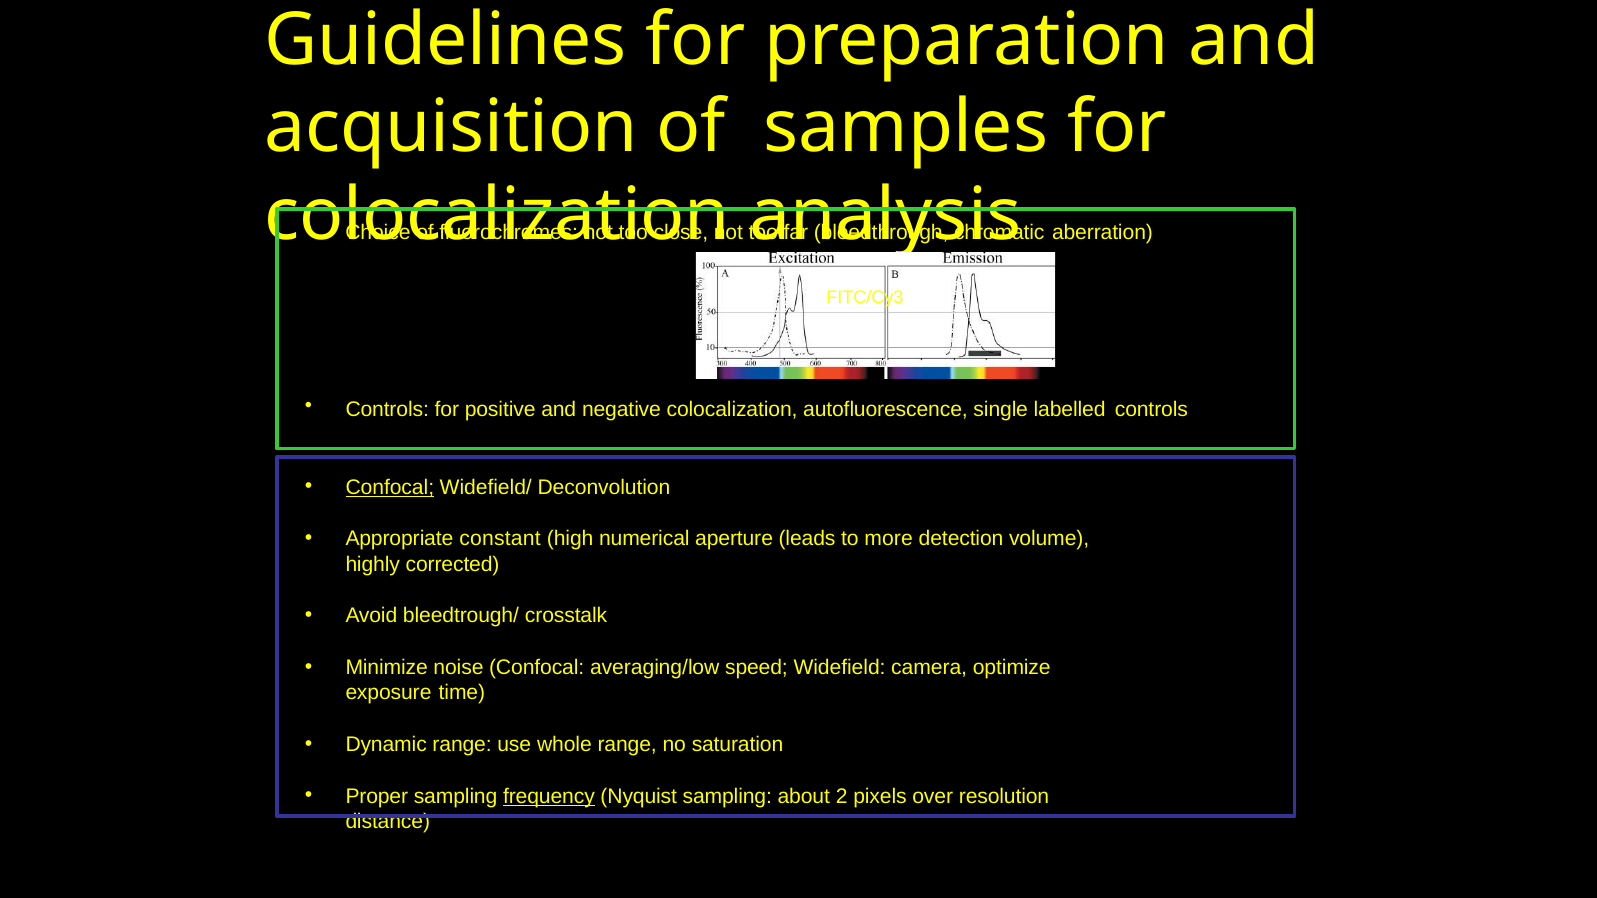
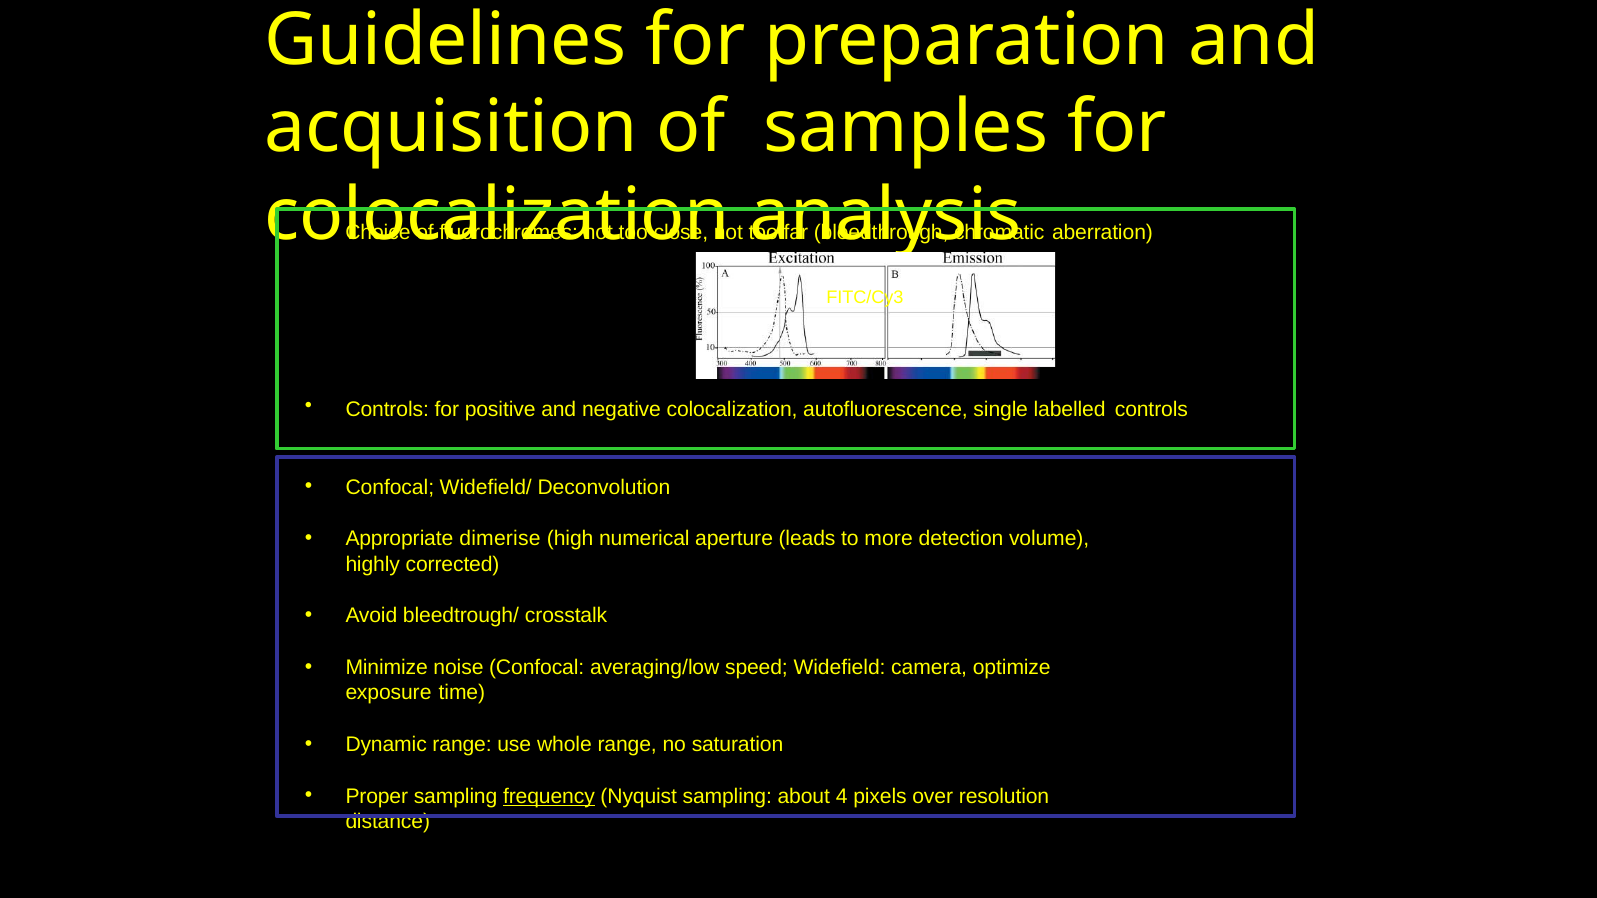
Confocal at (390, 487) underline: present -> none
constant: constant -> dimerise
2: 2 -> 4
